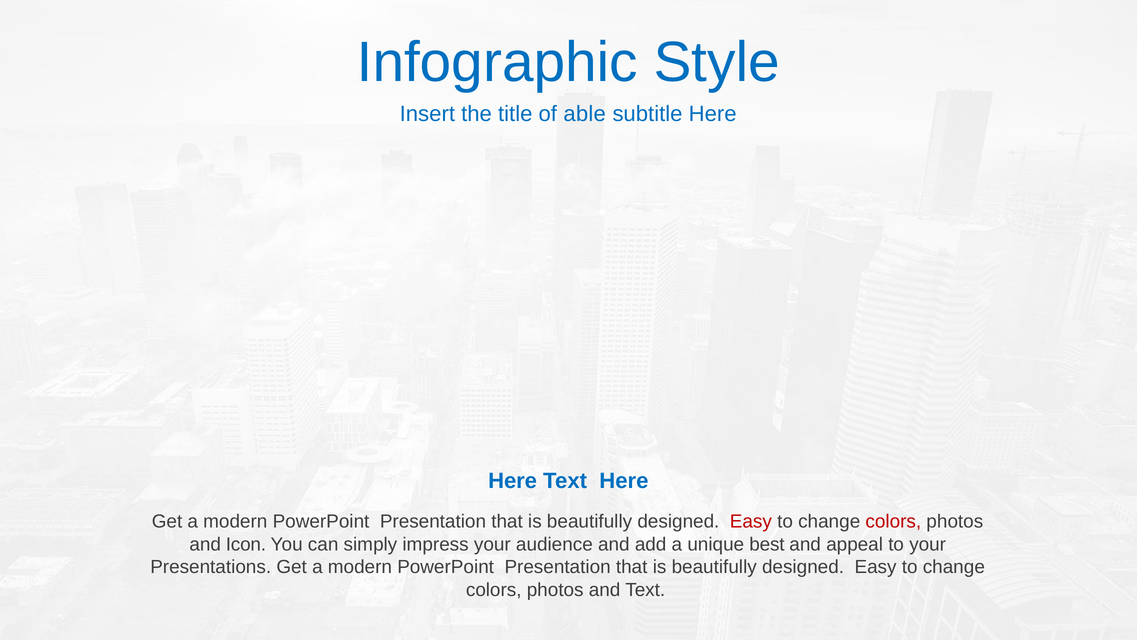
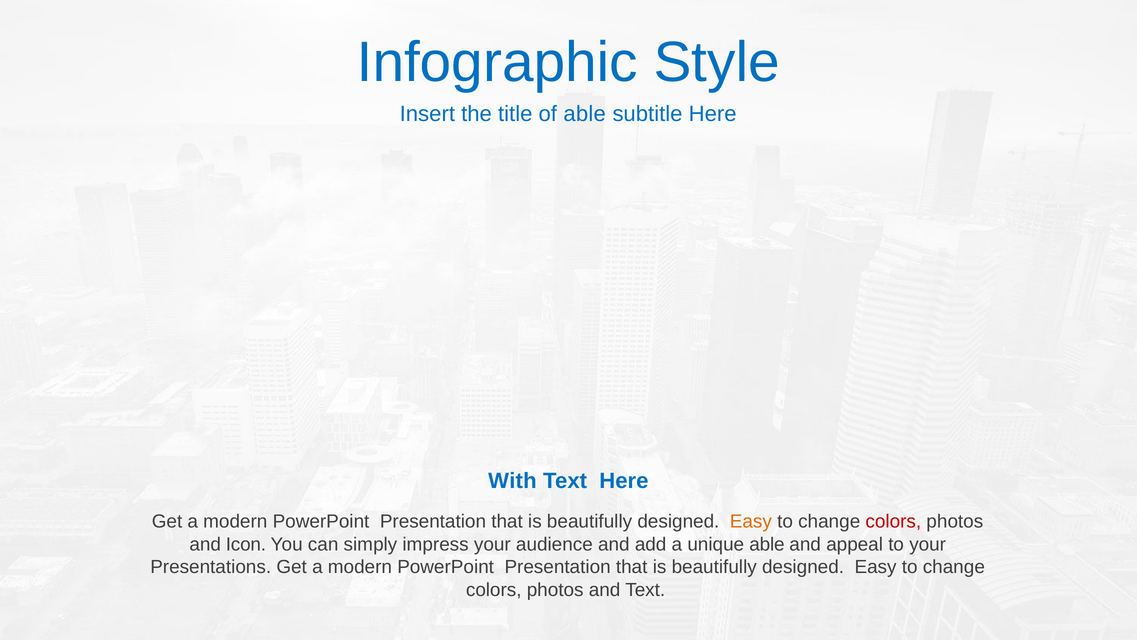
Here at (513, 480): Here -> With
Easy at (751, 521) colour: red -> orange
unique best: best -> able
